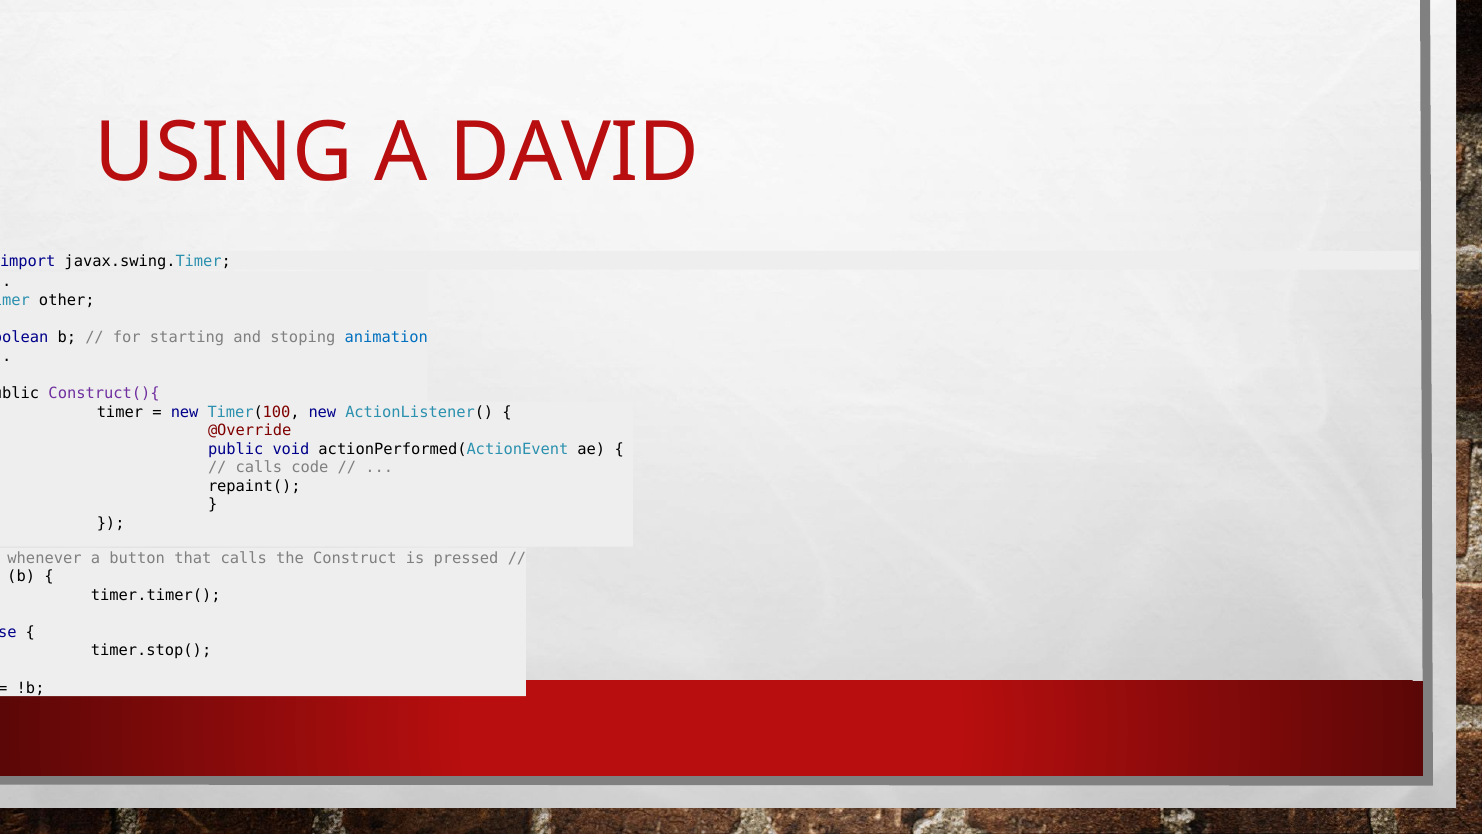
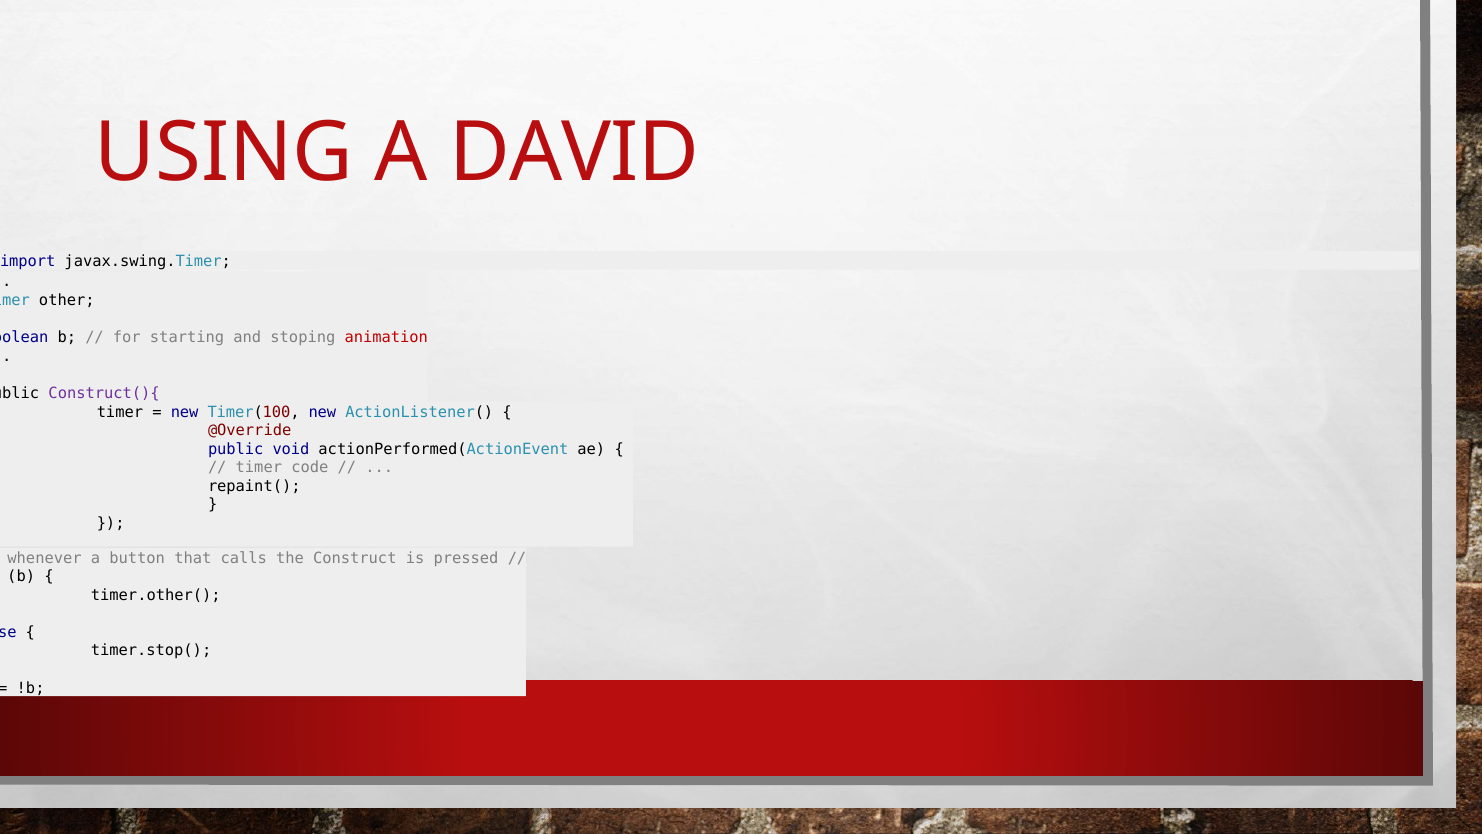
animation colour: blue -> red
calls at (259, 468): calls -> timer
timer.timer(: timer.timer( -> timer.other(
